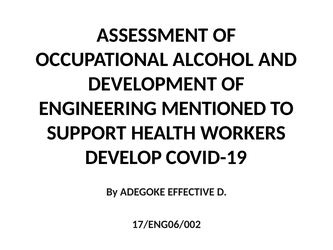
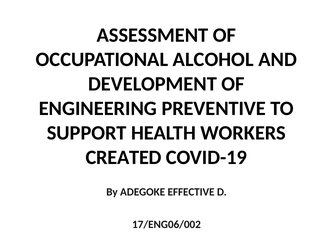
MENTIONED: MENTIONED -> PREVENTIVE
DEVELOP: DEVELOP -> CREATED
